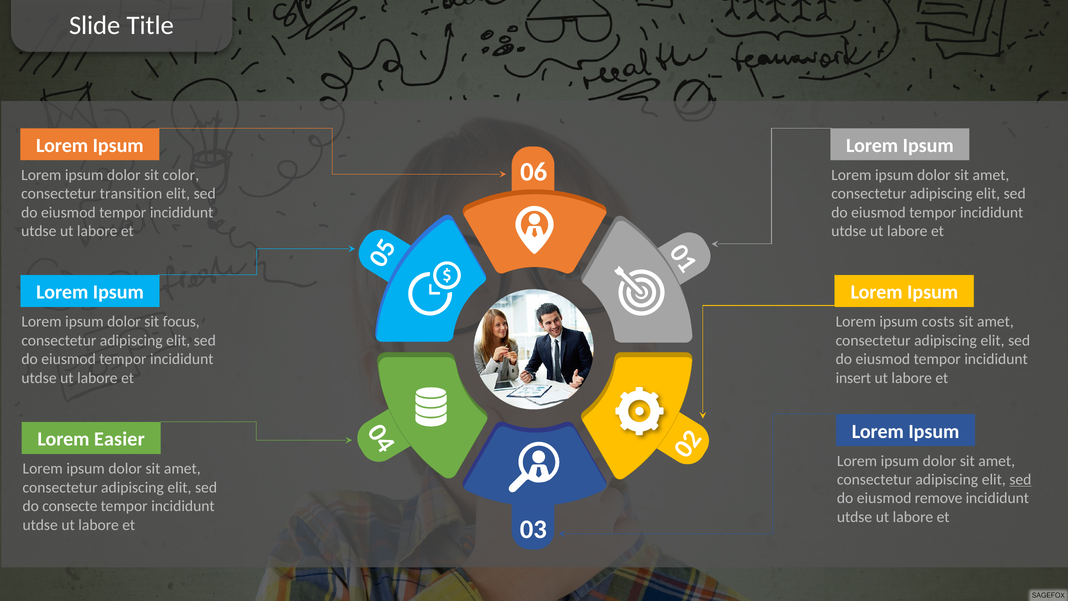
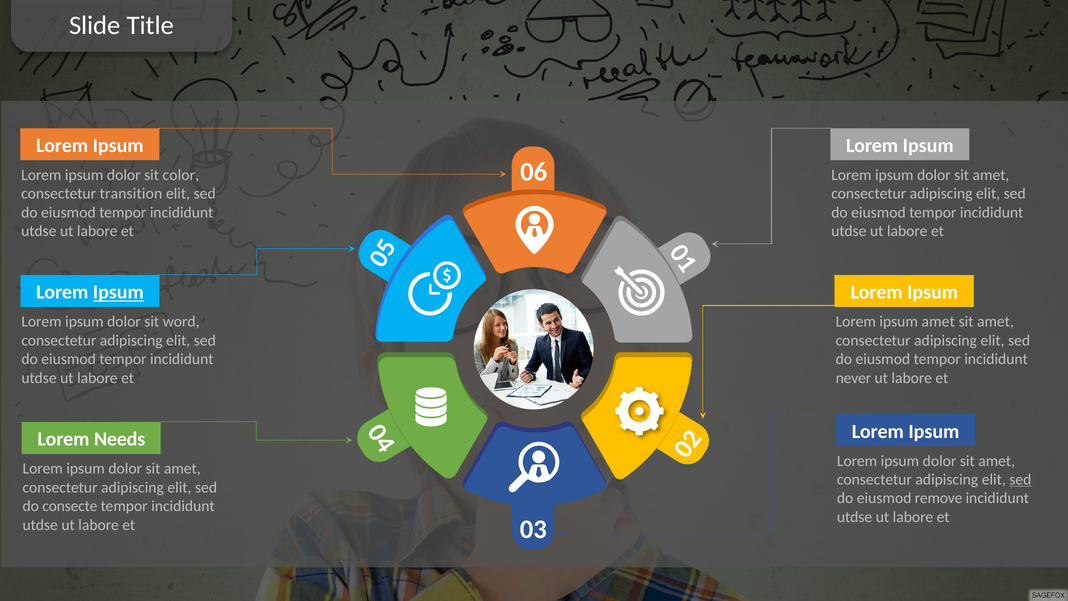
Ipsum at (118, 292) underline: none -> present
focus: focus -> word
ipsum costs: costs -> amet
insert: insert -> never
Easier: Easier -> Needs
